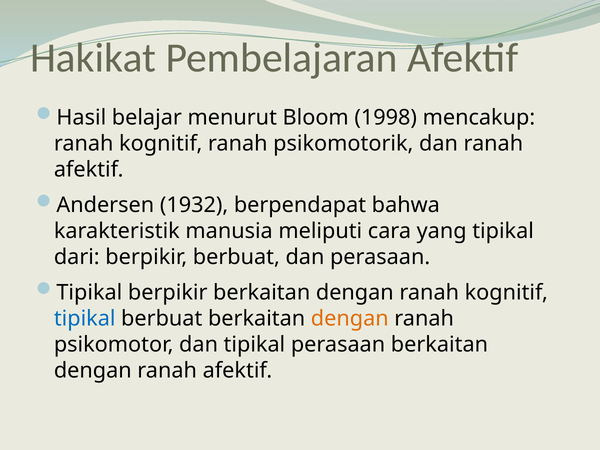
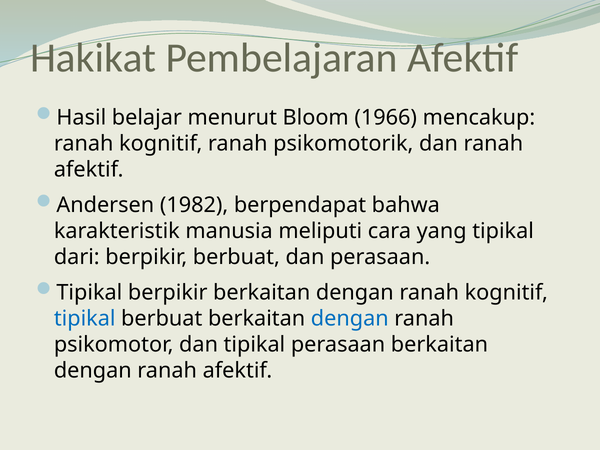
1998: 1998 -> 1966
1932: 1932 -> 1982
dengan at (350, 319) colour: orange -> blue
